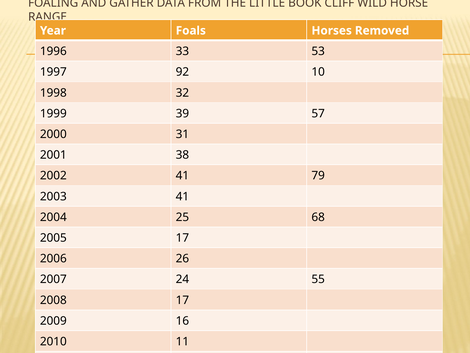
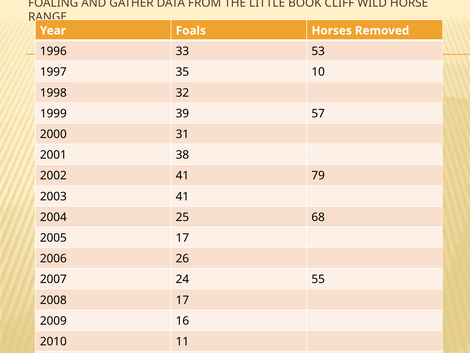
92: 92 -> 35
